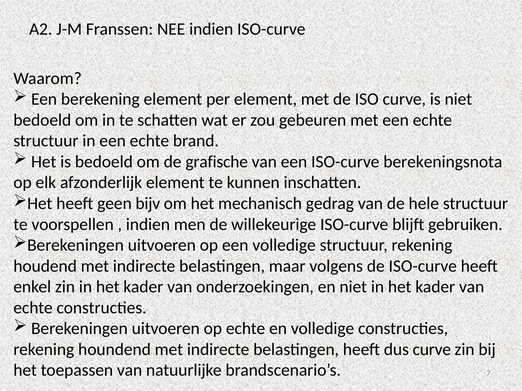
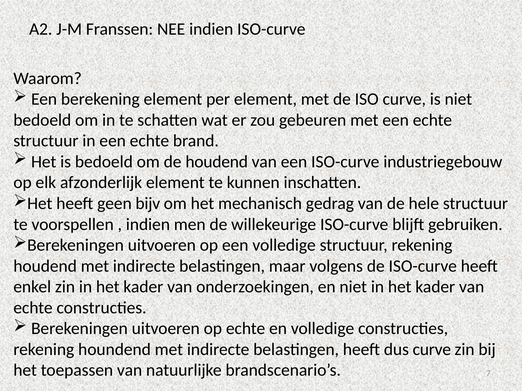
de grafische: grafische -> houdend
berekeningsnota: berekeningsnota -> industriegebouw
